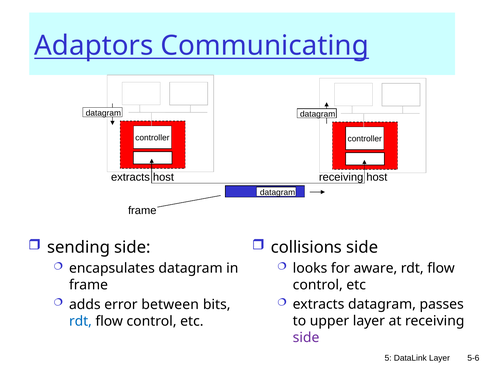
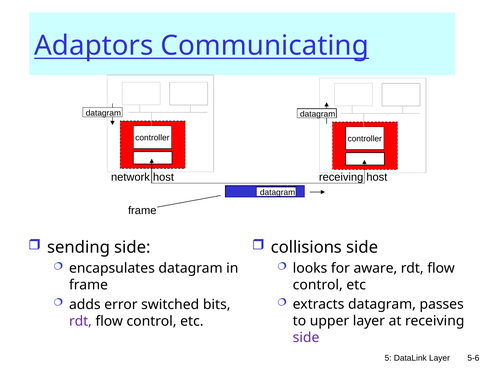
extracts at (130, 178): extracts -> network
between: between -> switched
rdt at (80, 322) colour: blue -> purple
